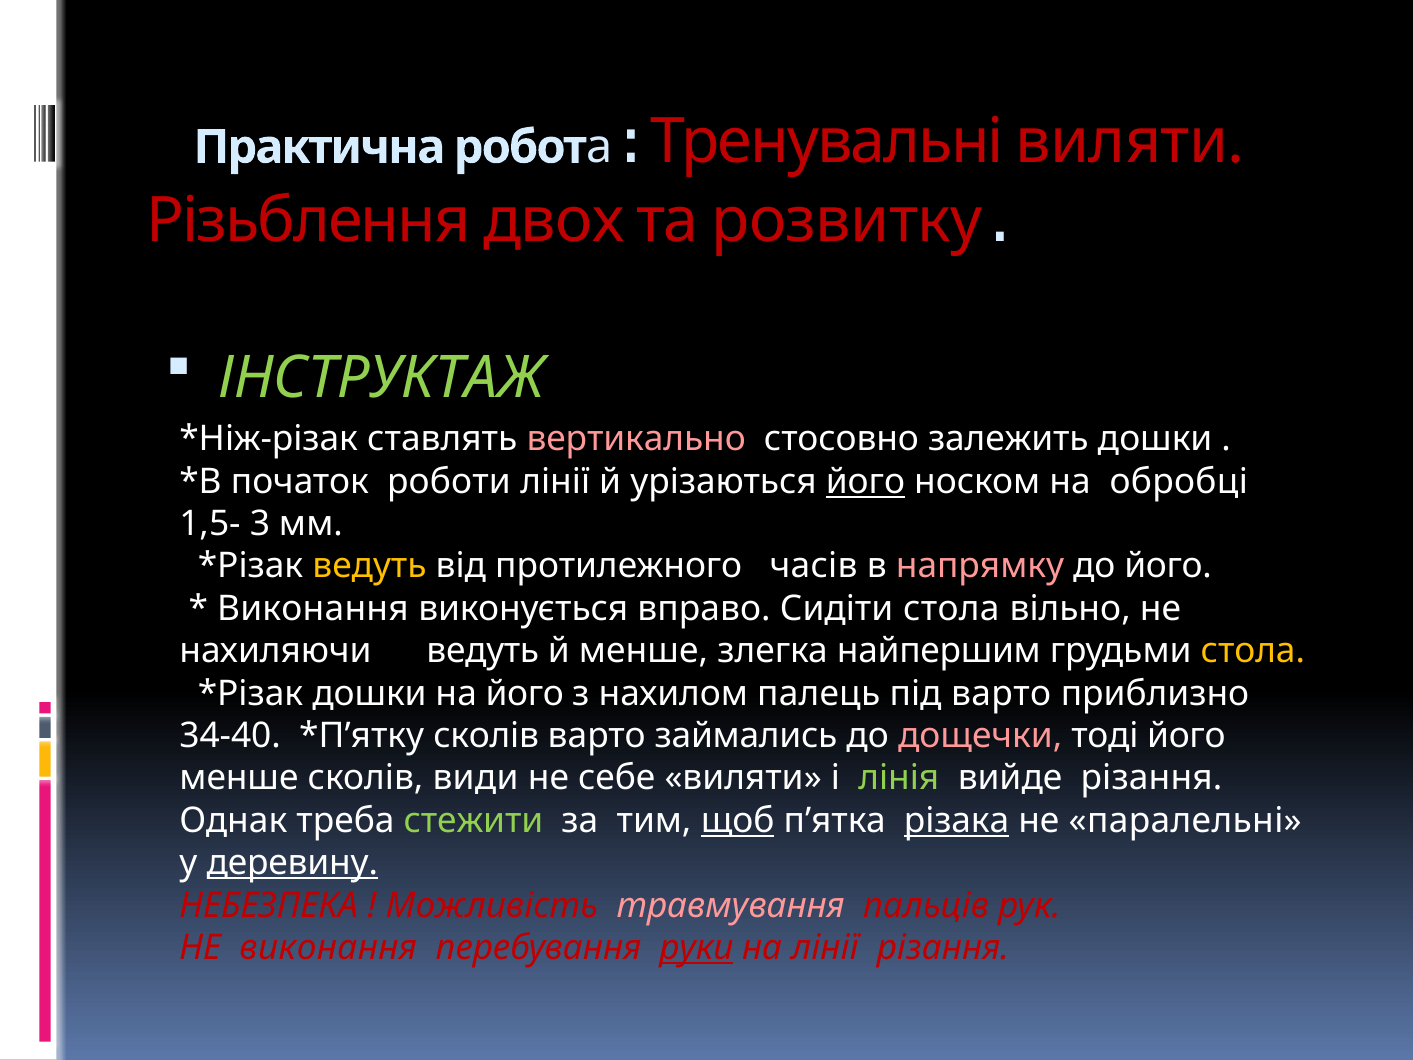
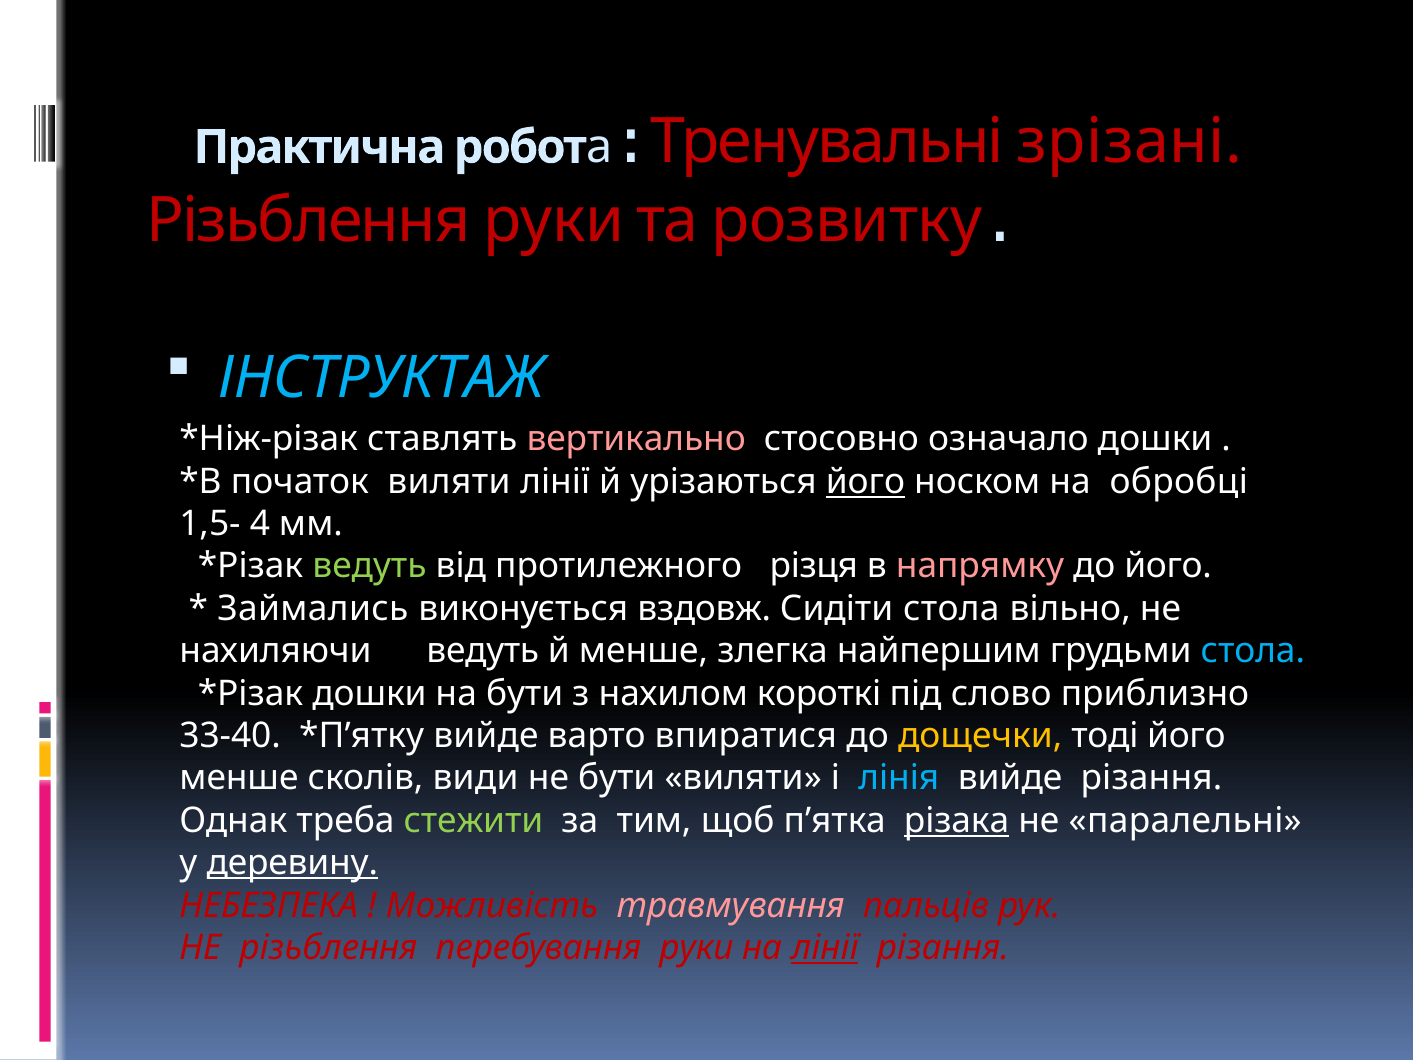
виляти at (1130, 142): виляти -> зрізані
Різьблення двох: двох -> руки
ІНСТРУКТАЖ colour: light green -> light blue
залежить: залежить -> означало
початок роботи: роботи -> виляти
3: 3 -> 4
ведуть at (369, 566) colour: yellow -> light green
часів: часів -> різця
Виконання at (313, 609): Виконання -> Займались
вправо: вправо -> вздовж
стола at (1253, 651) colour: yellow -> light blue
на його: його -> бути
палець: палець -> короткі
під варто: варто -> слово
34-40: 34-40 -> 33-40
сколів at (486, 736): сколів -> вийде
займались: займались -> впиратися
дощечки colour: pink -> yellow
не себе: себе -> бути
лінія colour: light green -> light blue
щоб underline: present -> none
НЕ виконання: виконання -> різьблення
руки at (696, 948) underline: present -> none
лінії at (825, 948) underline: none -> present
